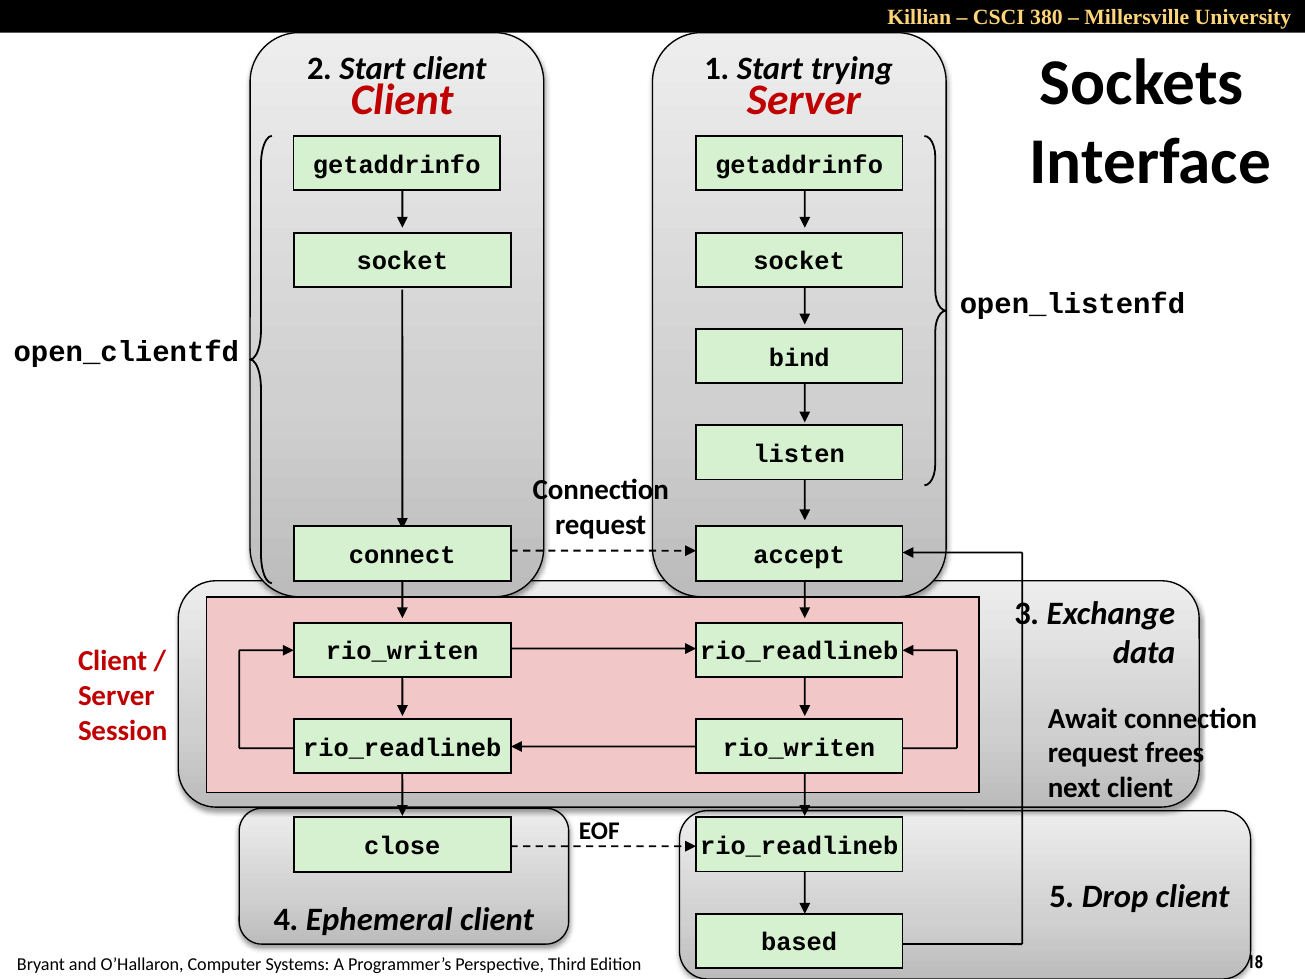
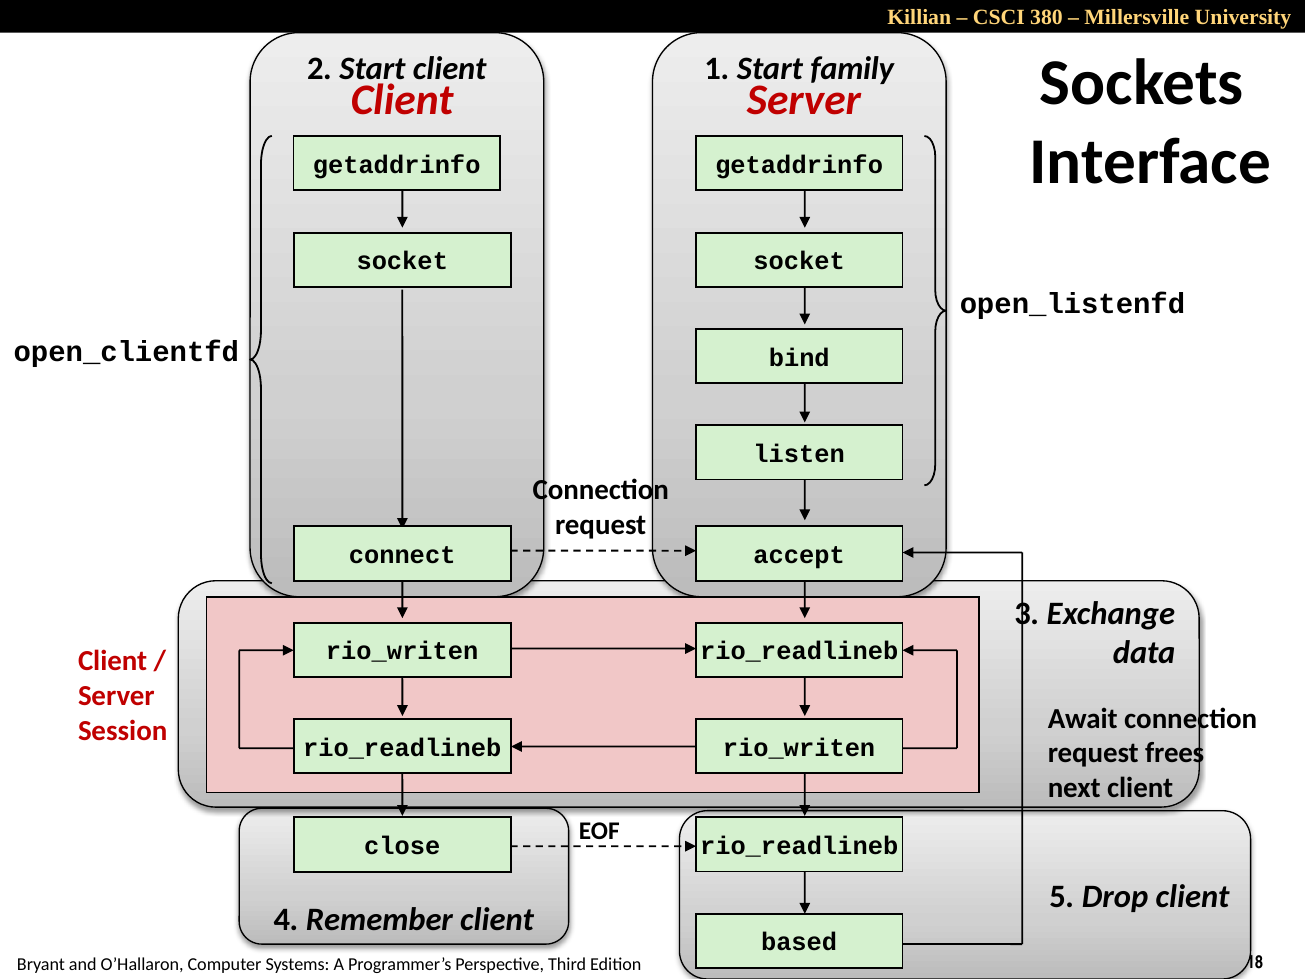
trying: trying -> family
Ephemeral: Ephemeral -> Remember
